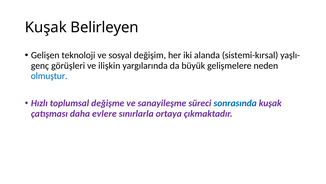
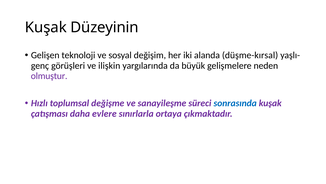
Belirleyen: Belirleyen -> Düzeyinin
sistemi-kırsal: sistemi-kırsal -> düşme-kırsal
olmuştur colour: blue -> purple
